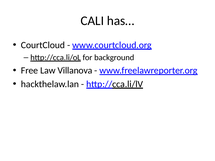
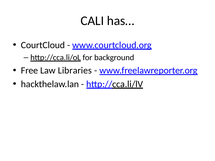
Villanova: Villanova -> Libraries
